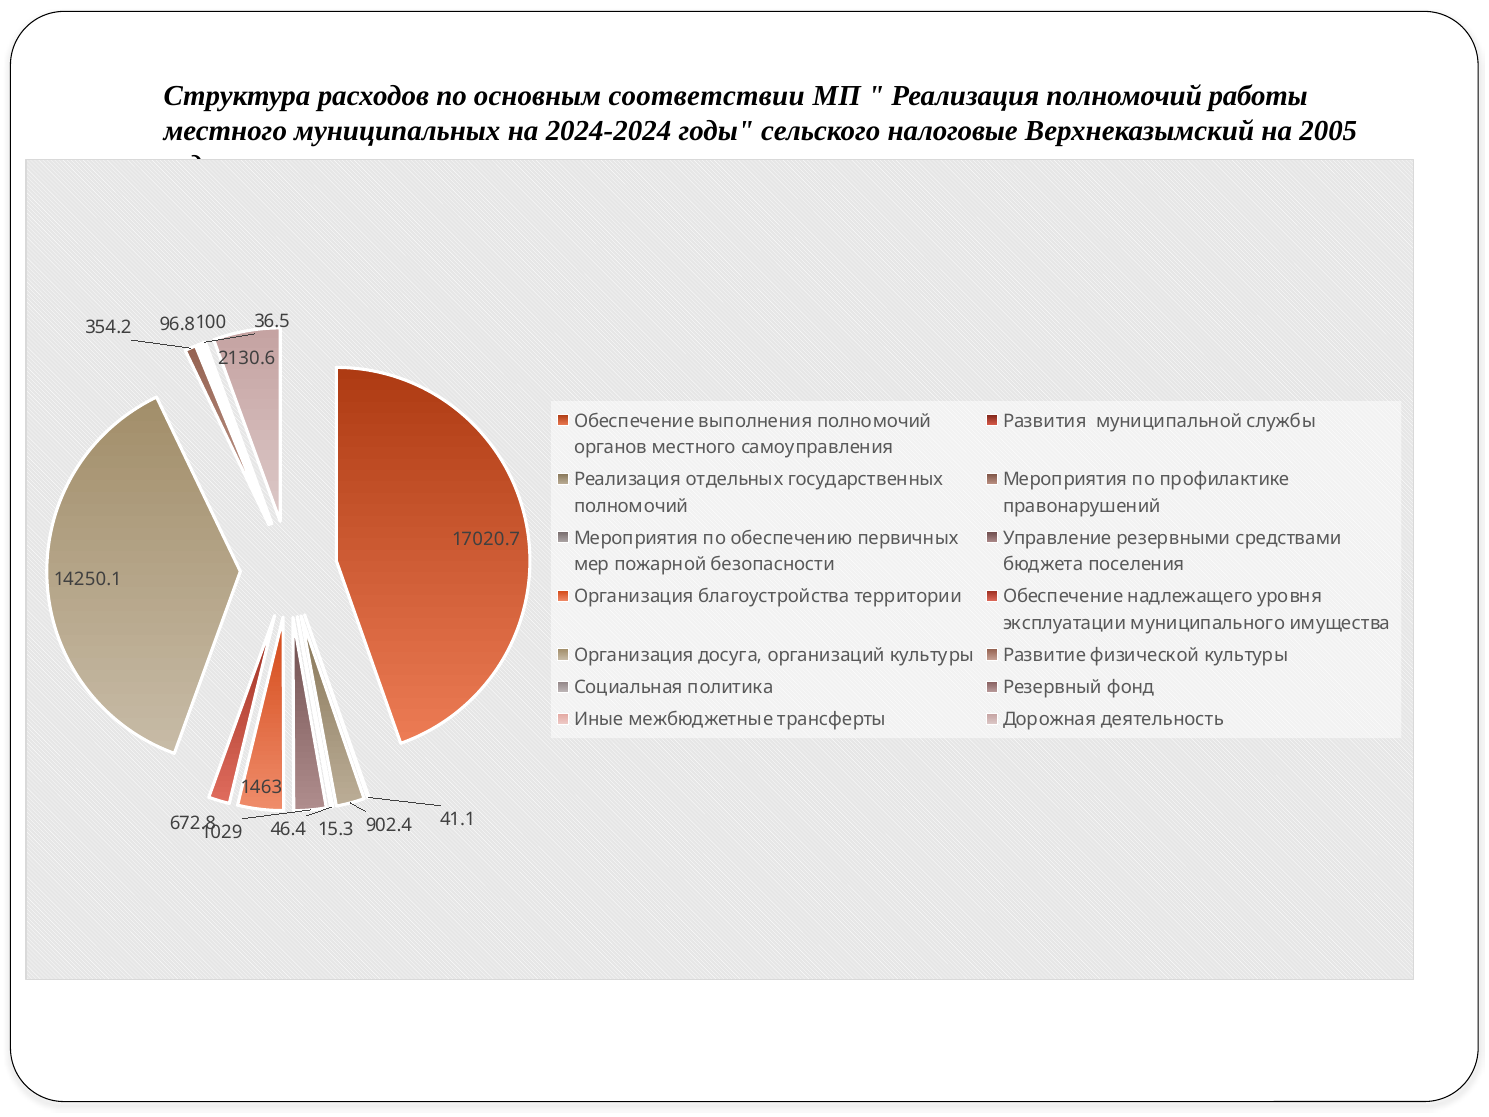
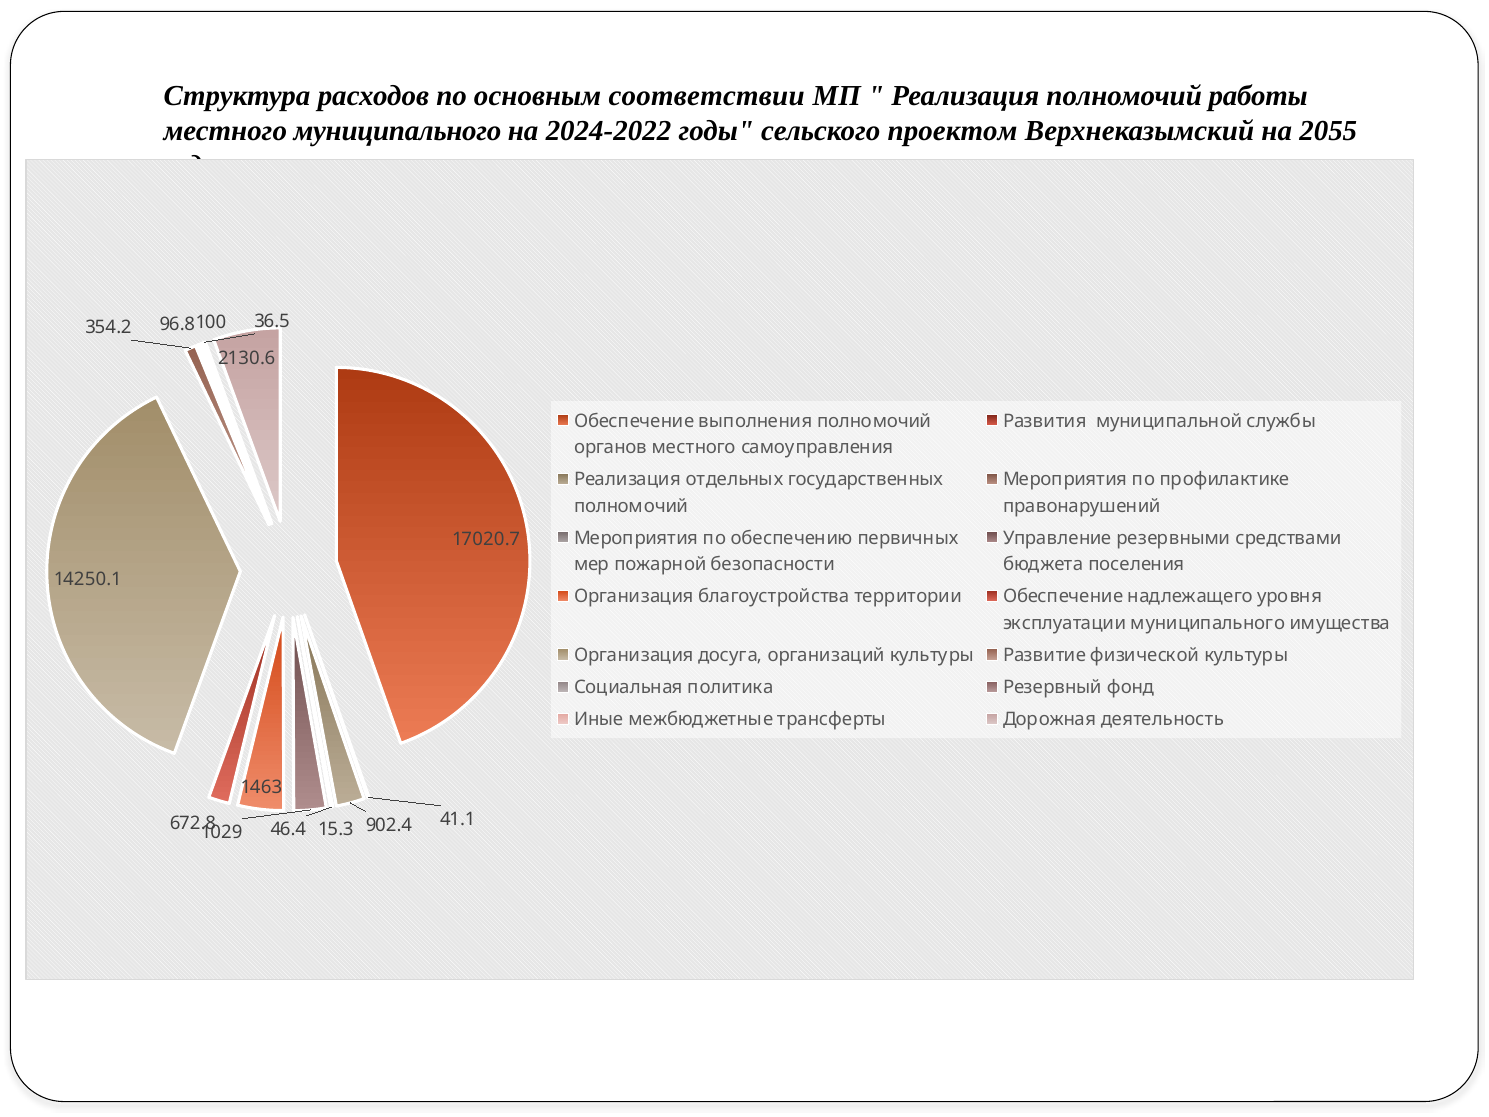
местного муниципальных: муниципальных -> муниципального
2024-2024: 2024-2024 -> 2024-2022
налоговые: налоговые -> проектом
2005: 2005 -> 2055
